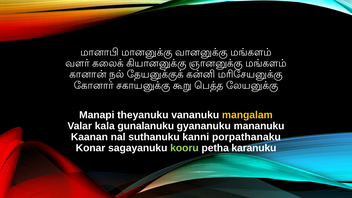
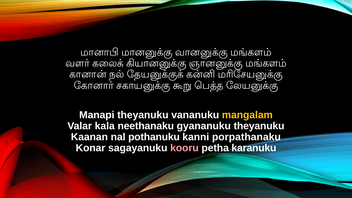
gunalanuku: gunalanuku -> neethanaku
gyananuku mananuku: mananuku -> theyanuku
suthanuku: suthanuku -> pothanuku
kooru colour: light green -> pink
